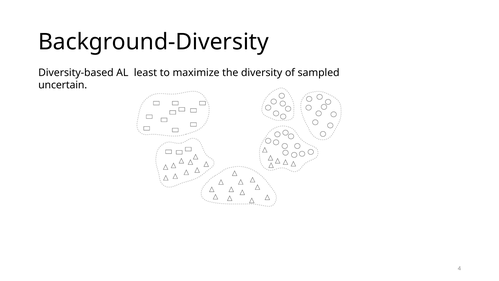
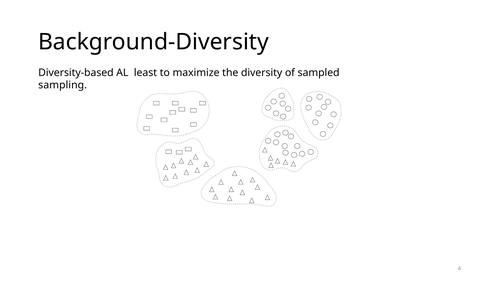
uncertain: uncertain -> sampling
